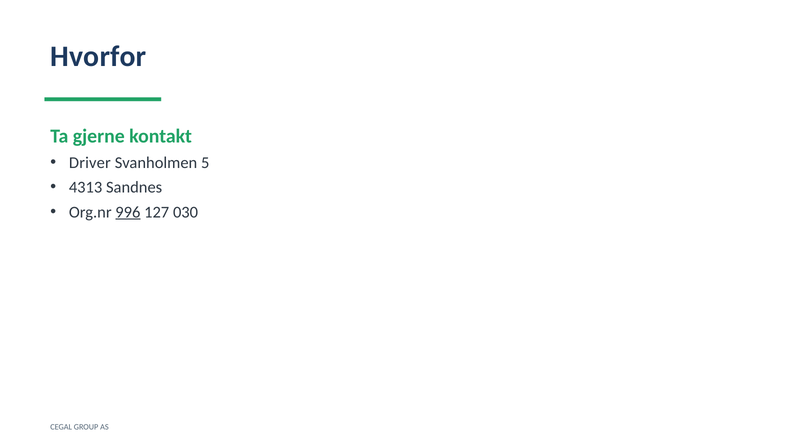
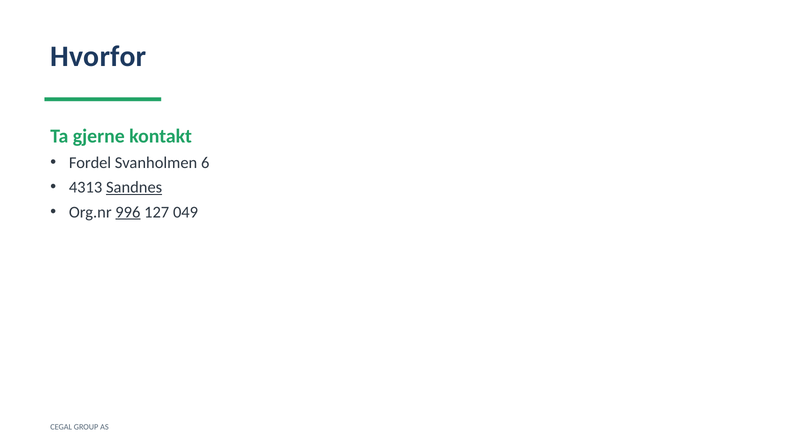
Driver: Driver -> Fordel
5: 5 -> 6
Sandnes underline: none -> present
030: 030 -> 049
